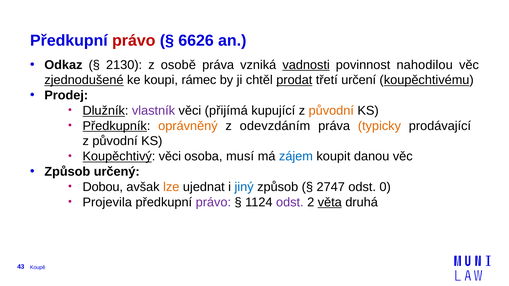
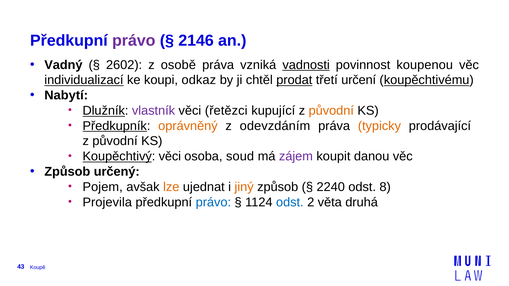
právo at (134, 41) colour: red -> purple
6626: 6626 -> 2146
Odkaz: Odkaz -> Vadný
2130: 2130 -> 2602
nahodilou: nahodilou -> koupenou
zjednodušené: zjednodušené -> individualizací
rámec: rámec -> odkaz
Prodej: Prodej -> Nabytí
přijímá: přijímá -> řetězci
musí: musí -> soud
zájem colour: blue -> purple
Dobou: Dobou -> Pojem
jiný colour: blue -> orange
2747: 2747 -> 2240
0: 0 -> 8
právo at (213, 202) colour: purple -> blue
odst at (290, 202) colour: purple -> blue
věta underline: present -> none
